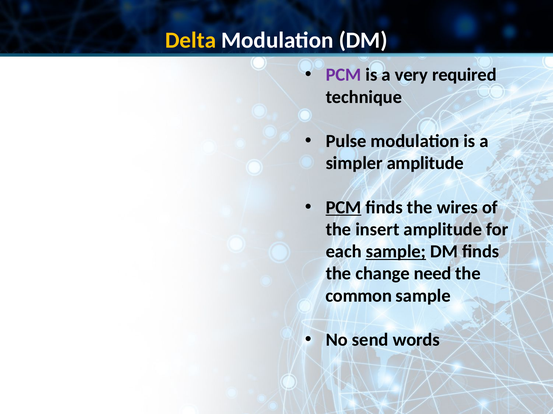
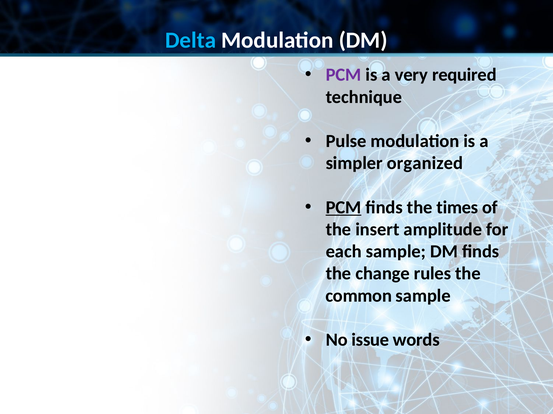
Delta colour: yellow -> light blue
simpler amplitude: amplitude -> organized
wires: wires -> times
sample at (396, 252) underline: present -> none
need: need -> rules
send: send -> issue
